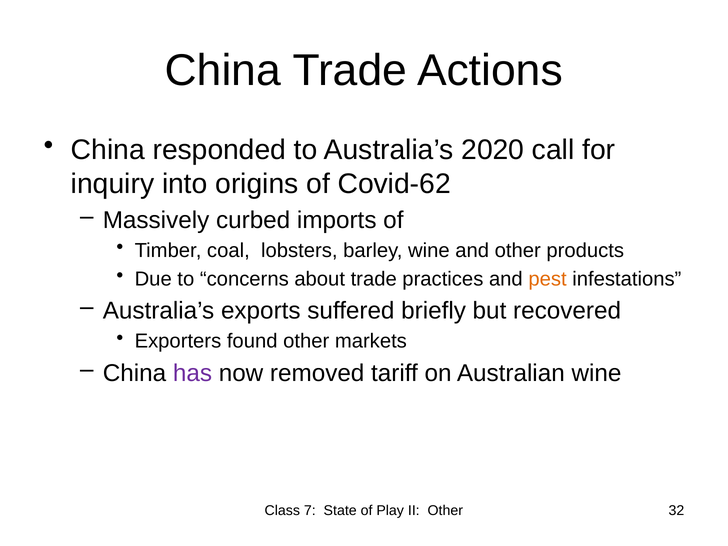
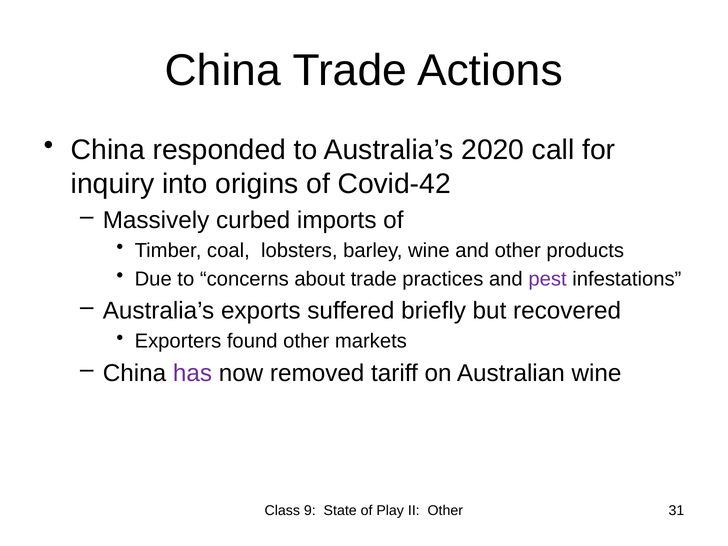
Covid-62: Covid-62 -> Covid-42
pest colour: orange -> purple
7: 7 -> 9
32: 32 -> 31
